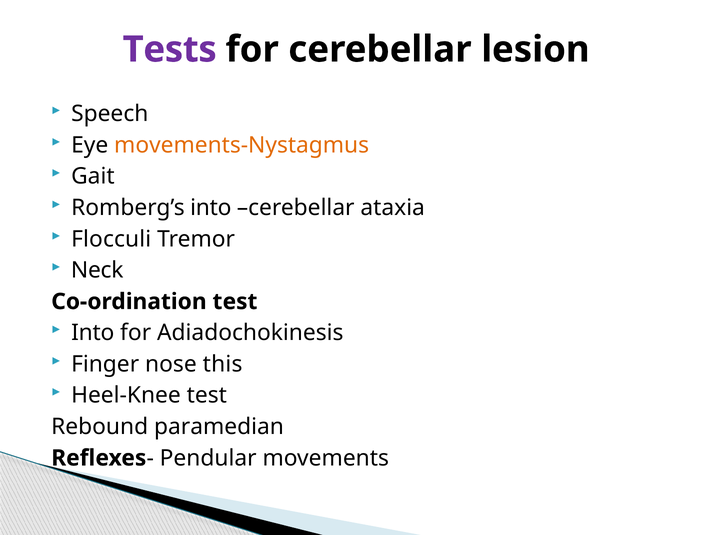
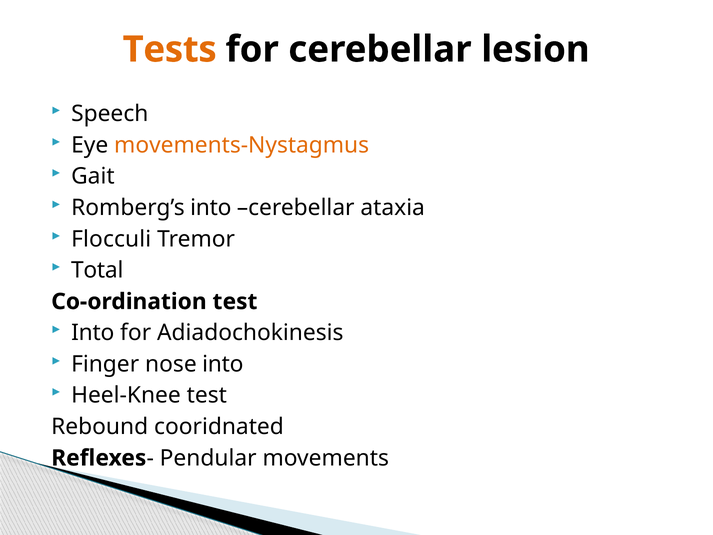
Tests colour: purple -> orange
Neck: Neck -> Total
nose this: this -> into
paramedian: paramedian -> cooridnated
